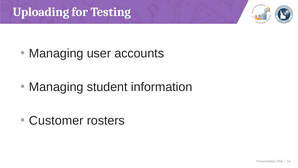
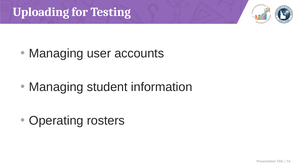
Customer: Customer -> Operating
